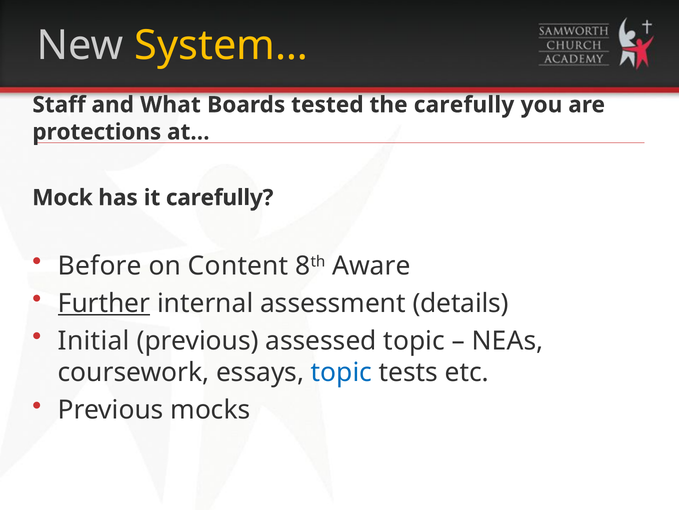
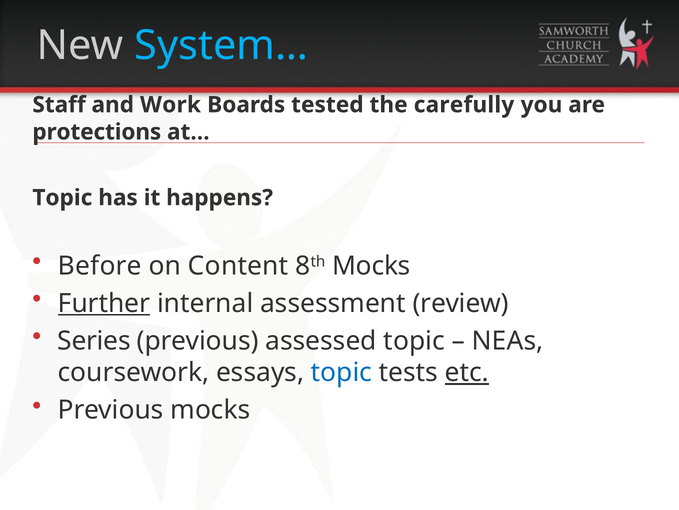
System… colour: yellow -> light blue
What: What -> Work
Mock at (62, 197): Mock -> Topic
it carefully: carefully -> happens
8th Aware: Aware -> Mocks
details: details -> review
Initial: Initial -> Series
etc underline: none -> present
